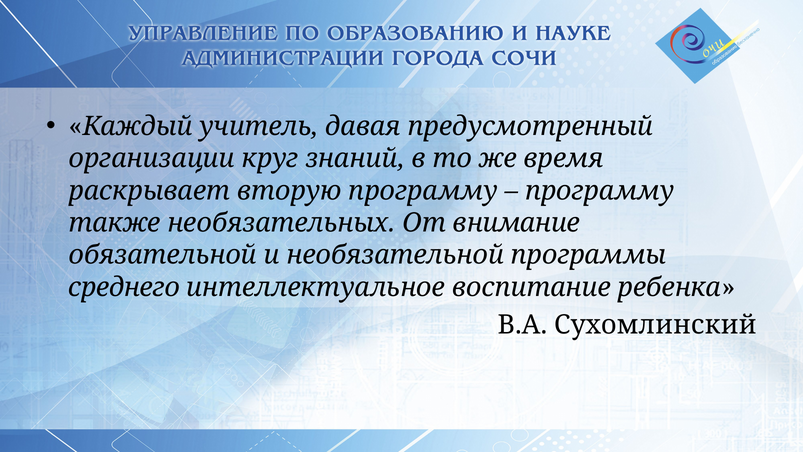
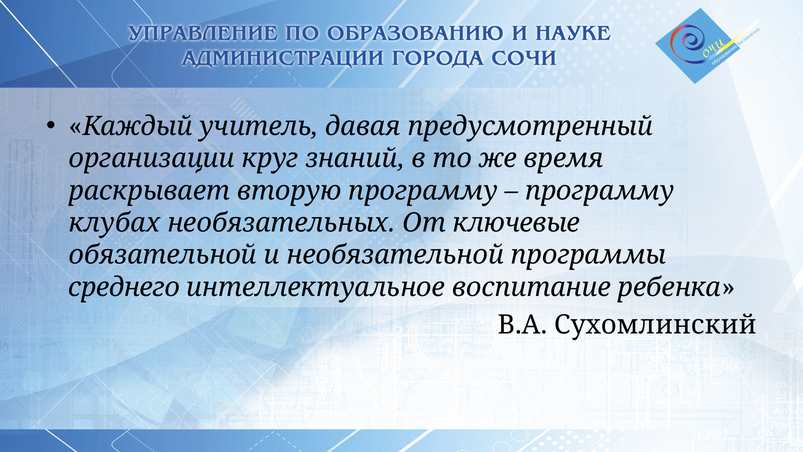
также: также -> клубах
внимание: внимание -> ключевые
